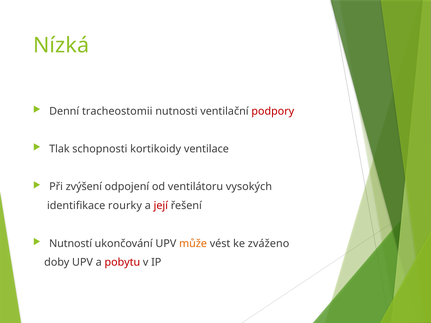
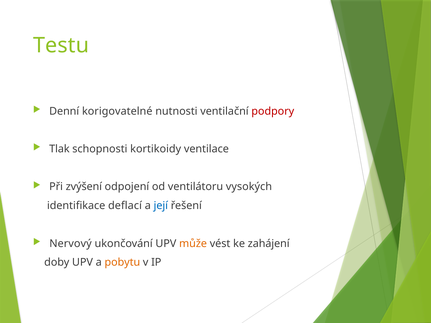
Nízká: Nízká -> Testu
tracheostomii: tracheostomii -> korigovatelné
rourky: rourky -> deflací
její colour: red -> blue
Nutností: Nutností -> Nervový
zváženo: zváženo -> zahájení
pobytu colour: red -> orange
